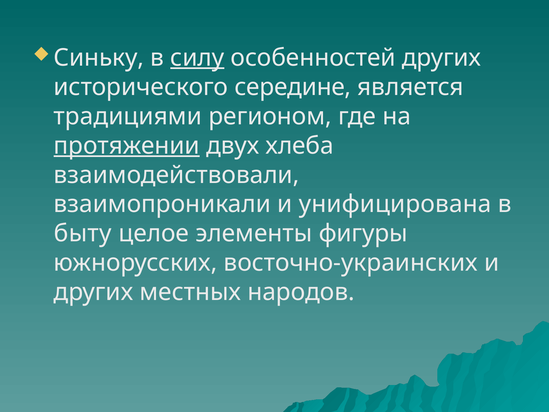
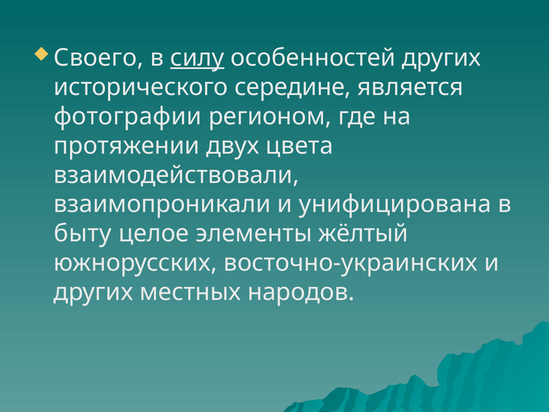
Синьку: Синьку -> Своего
традициями: традициями -> фотографии
протяжении underline: present -> none
хлеба: хлеба -> цвета
фигуры: фигуры -> жёлтый
